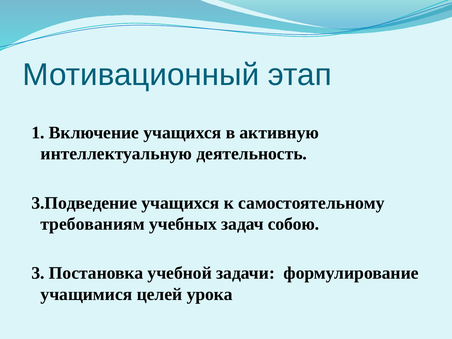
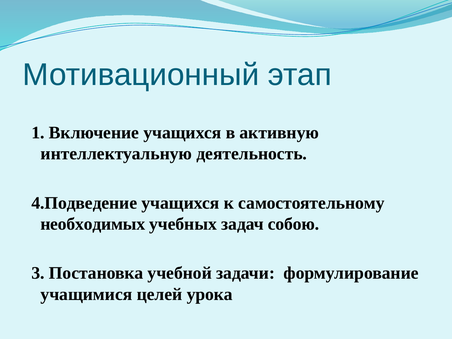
3.Подведение: 3.Подведение -> 4.Подведение
требованиям: требованиям -> необходимых
